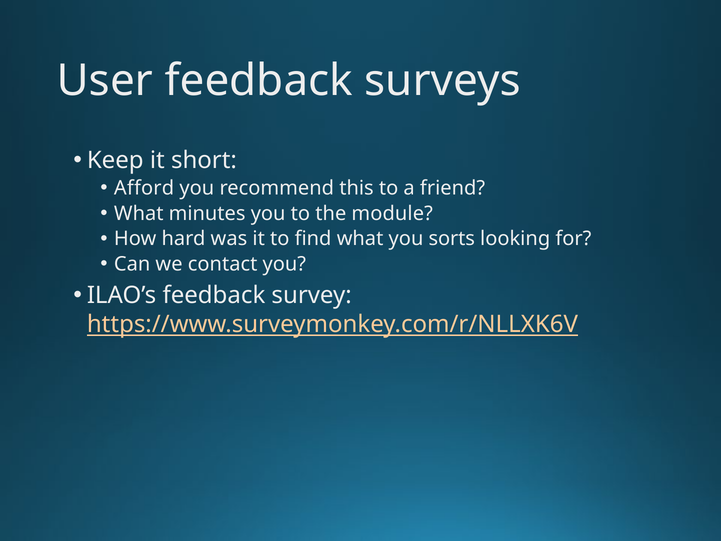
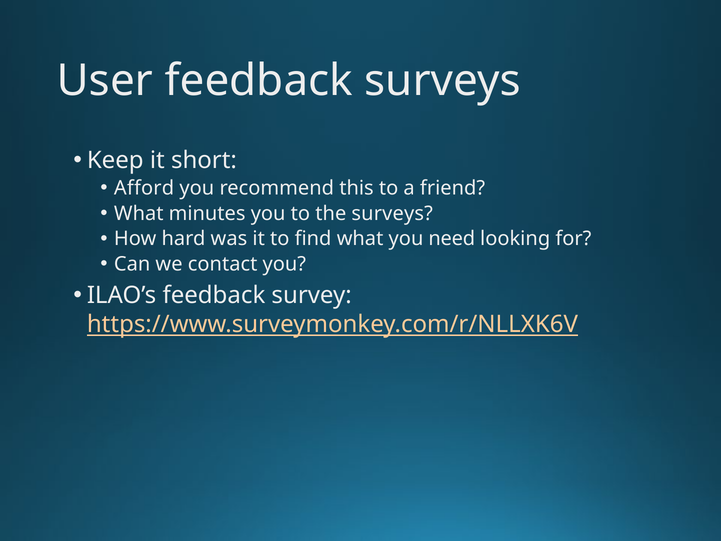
the module: module -> surveys
sorts: sorts -> need
